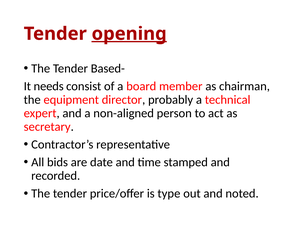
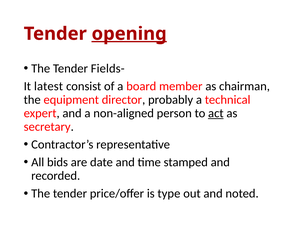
Based-: Based- -> Fields-
needs: needs -> latest
act underline: none -> present
